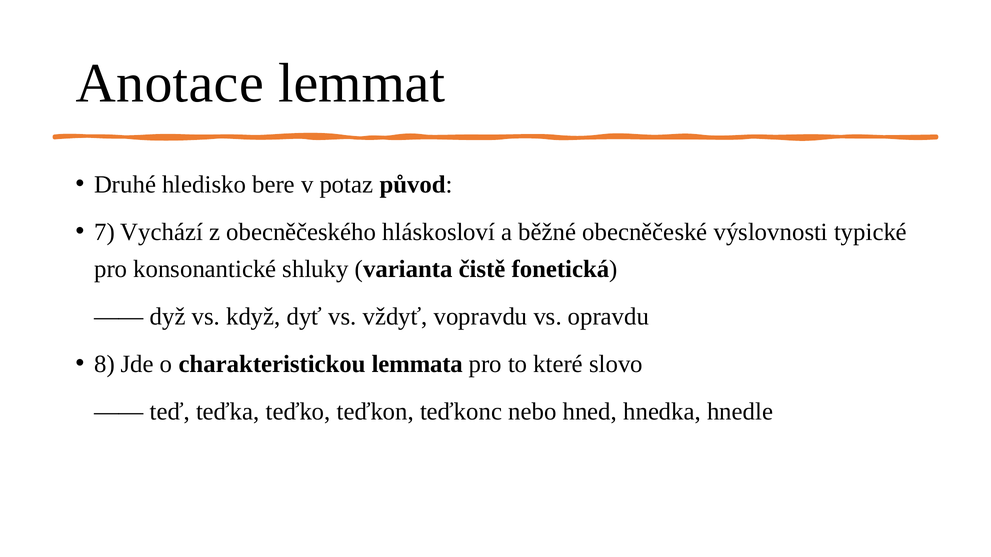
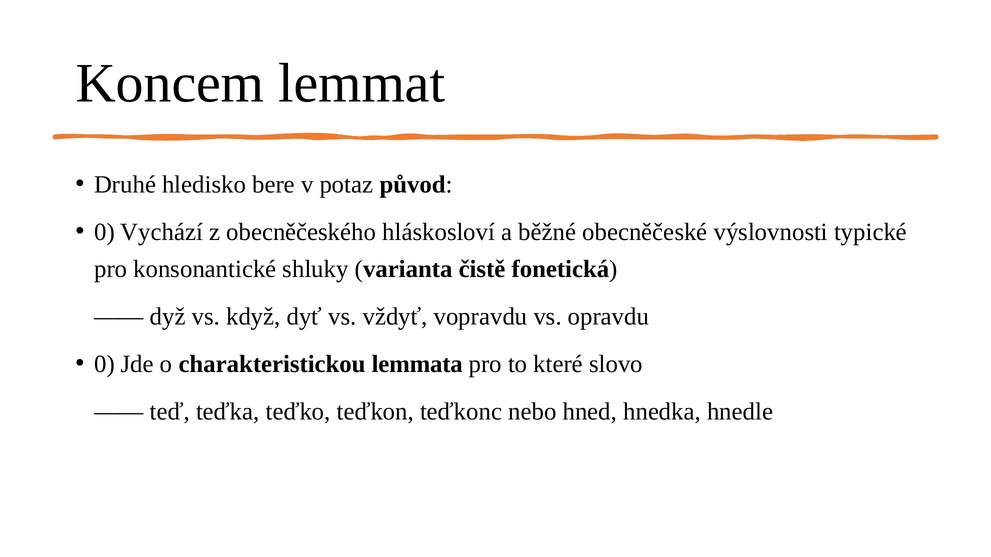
Anotace: Anotace -> Koncem
7 at (104, 232): 7 -> 0
8 at (104, 364): 8 -> 0
